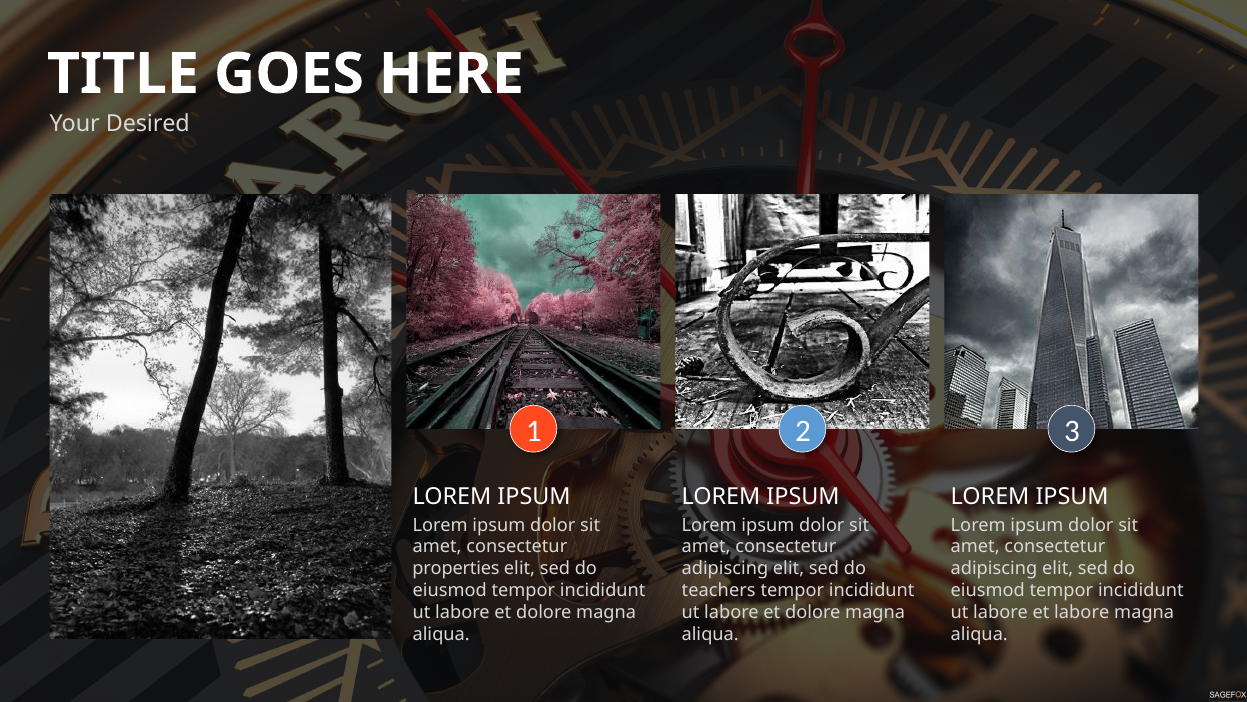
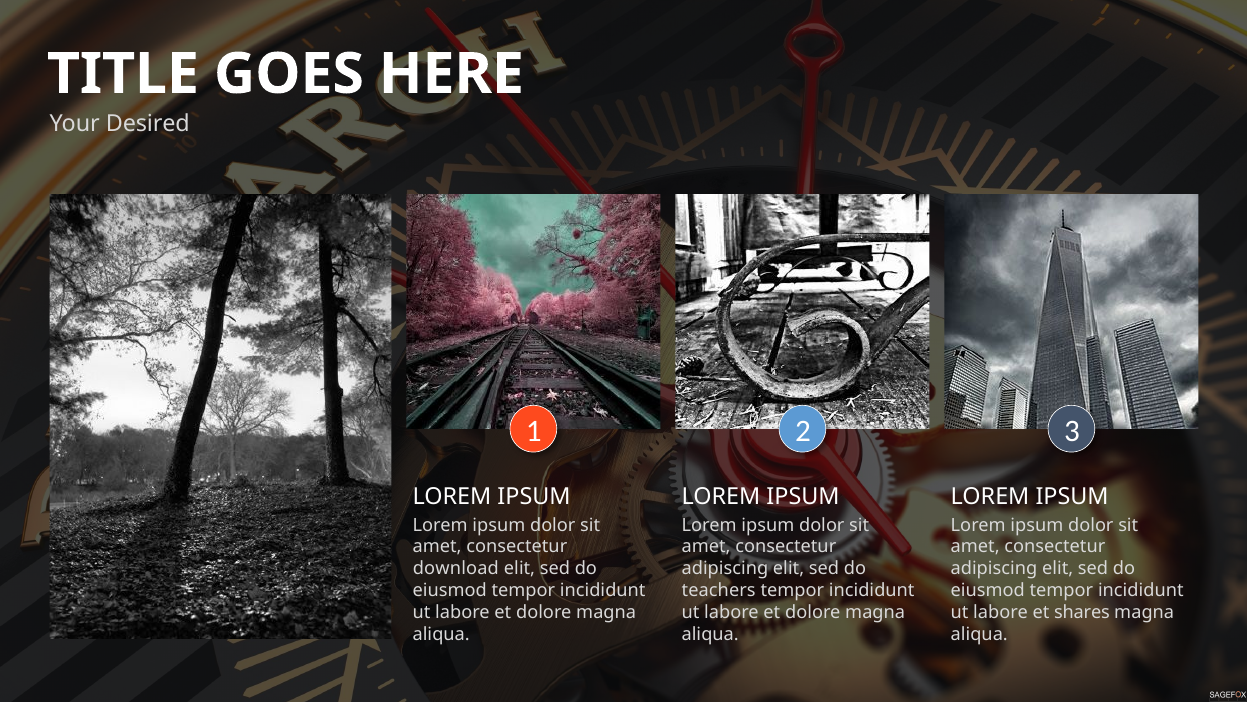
properties: properties -> download
et labore: labore -> shares
